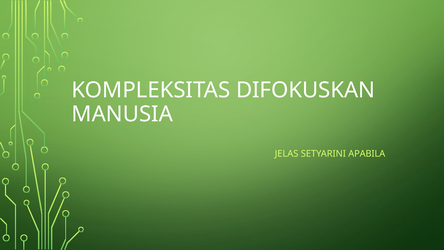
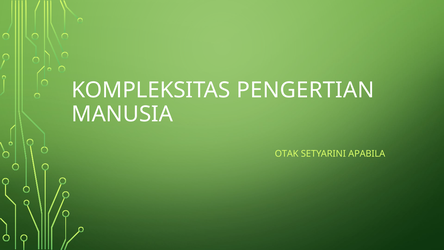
DIFOKUSKAN: DIFOKUSKAN -> PENGERTIAN
JELAS: JELAS -> OTAK
